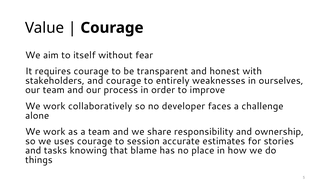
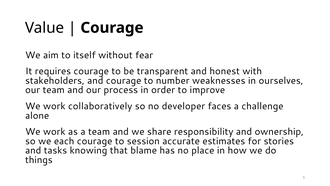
entirely: entirely -> number
uses: uses -> each
